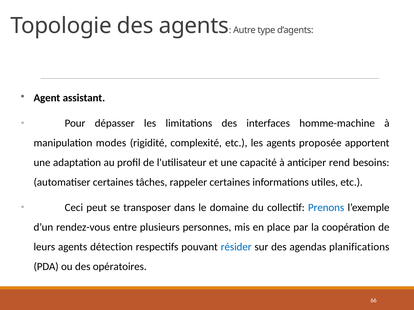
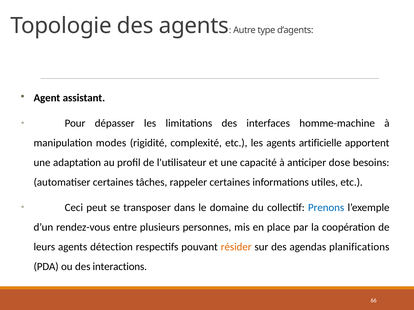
proposée: proposée -> artificielle
rend: rend -> dose
résider colour: blue -> orange
opératoires: opératoires -> interactions
